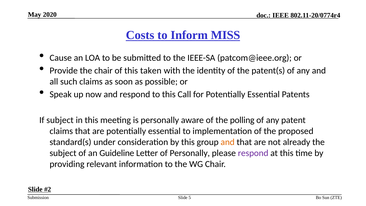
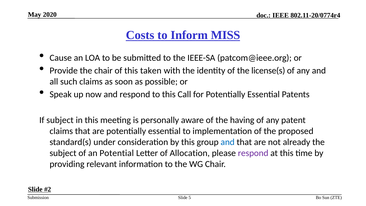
patent(s: patent(s -> license(s
polling: polling -> having
and at (228, 142) colour: orange -> blue
Guideline: Guideline -> Potential
of Personally: Personally -> Allocation
